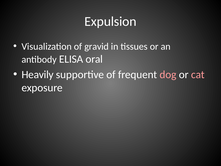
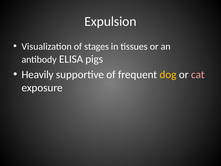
gravid: gravid -> stages
oral: oral -> pigs
dog colour: pink -> yellow
